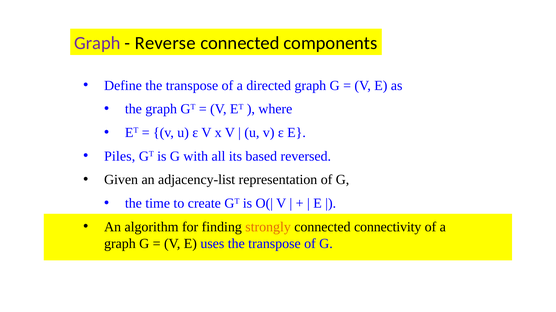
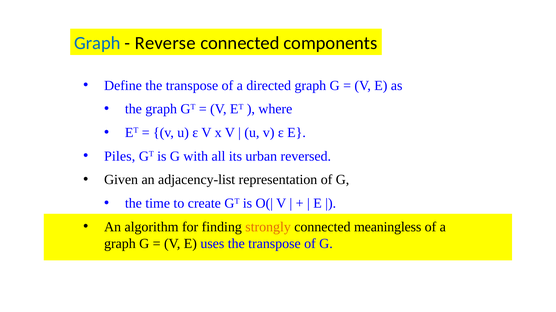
Graph at (97, 43) colour: purple -> blue
based: based -> urban
connectivity: connectivity -> meaningless
